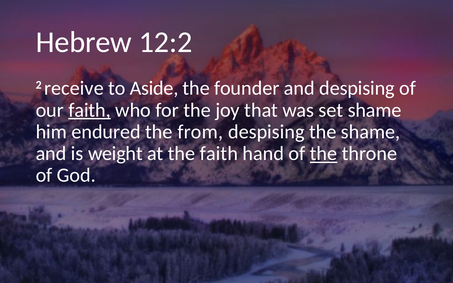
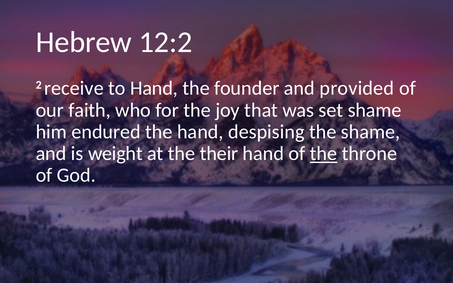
to Aside: Aside -> Hand
and despising: despising -> provided
faith at (90, 110) underline: present -> none
the from: from -> hand
the faith: faith -> their
